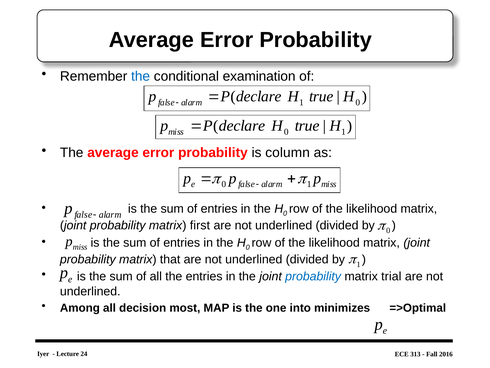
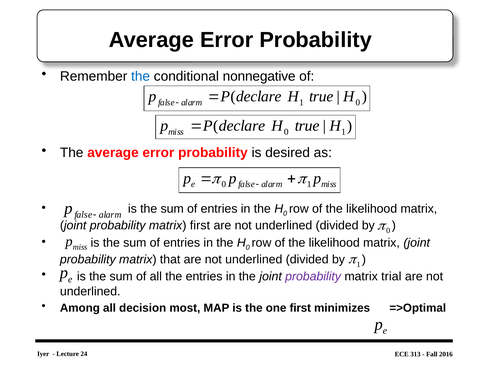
examination: examination -> nonnegative
column: column -> desired
probability at (313, 276) colour: blue -> purple
one into: into -> first
